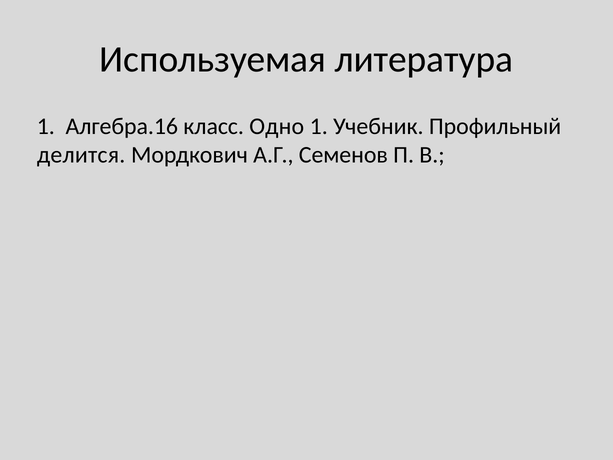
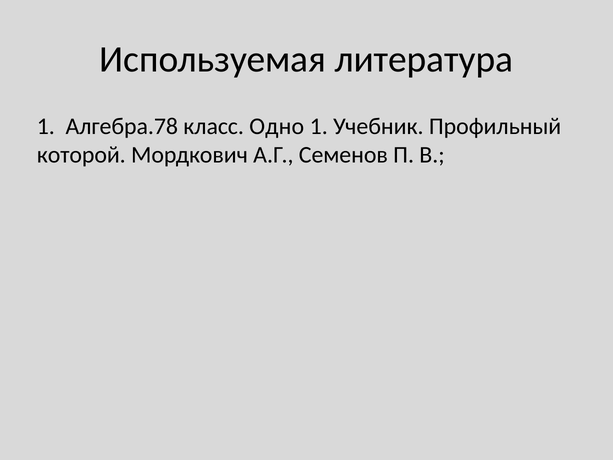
Алгебра.16: Алгебра.16 -> Алгебра.78
делится: делится -> которой
